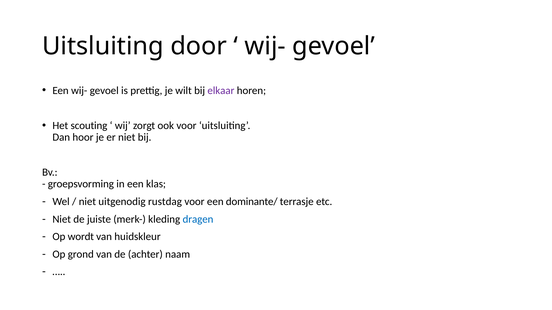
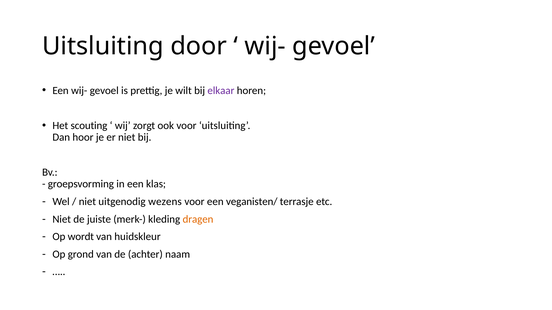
rustdag: rustdag -> wezens
dominante/: dominante/ -> veganisten/
dragen colour: blue -> orange
